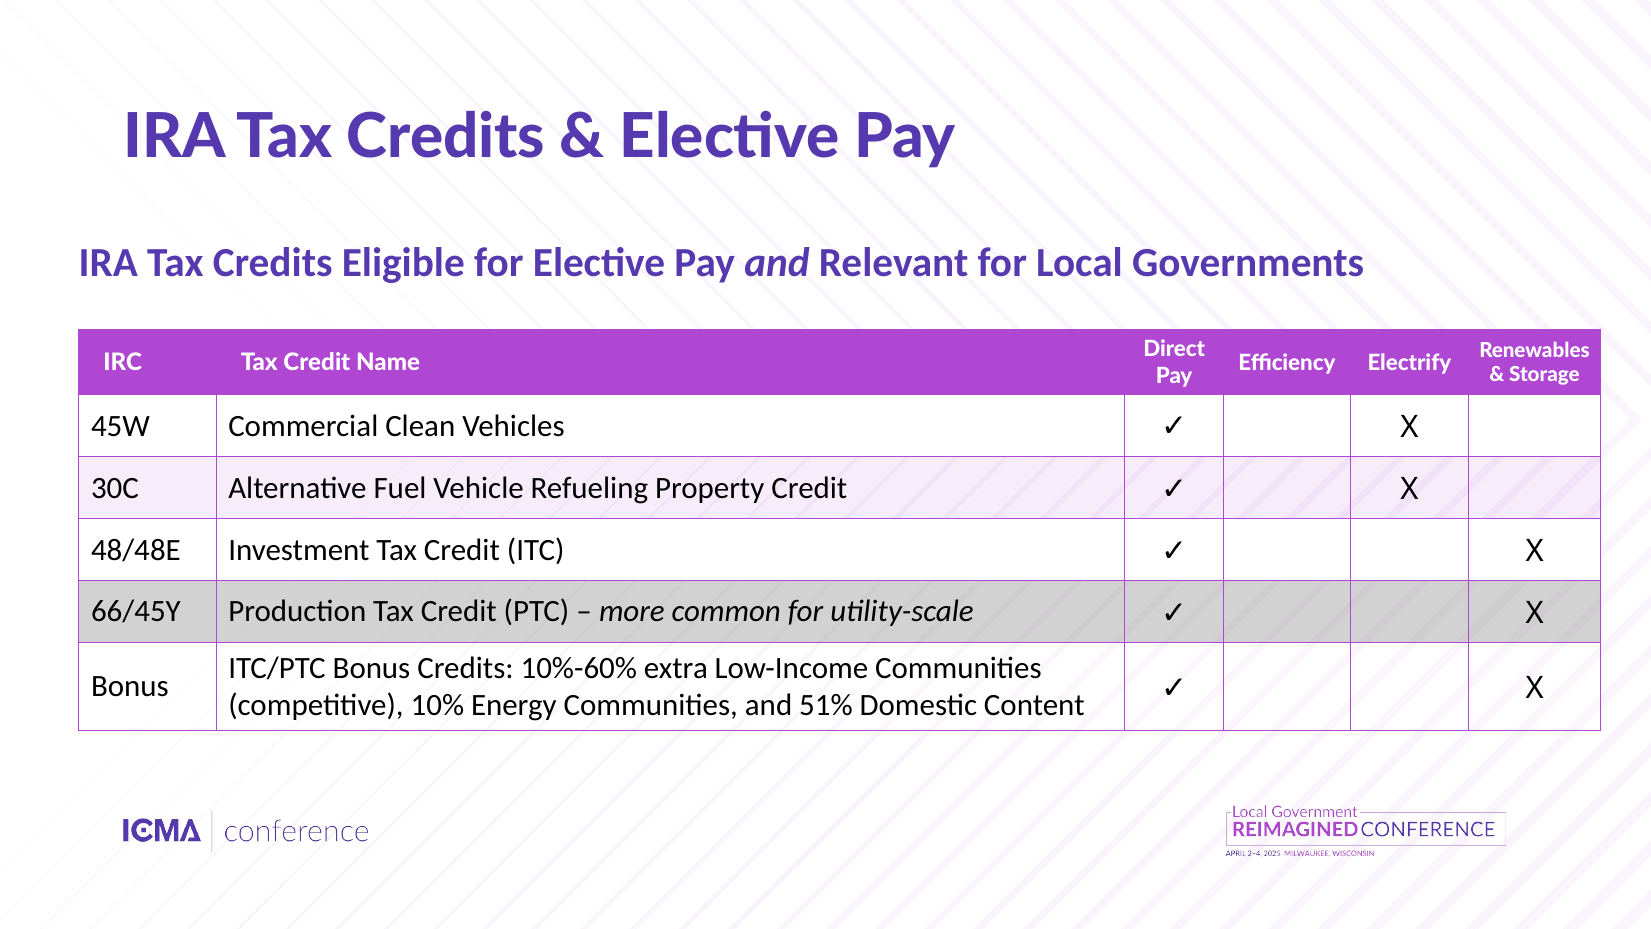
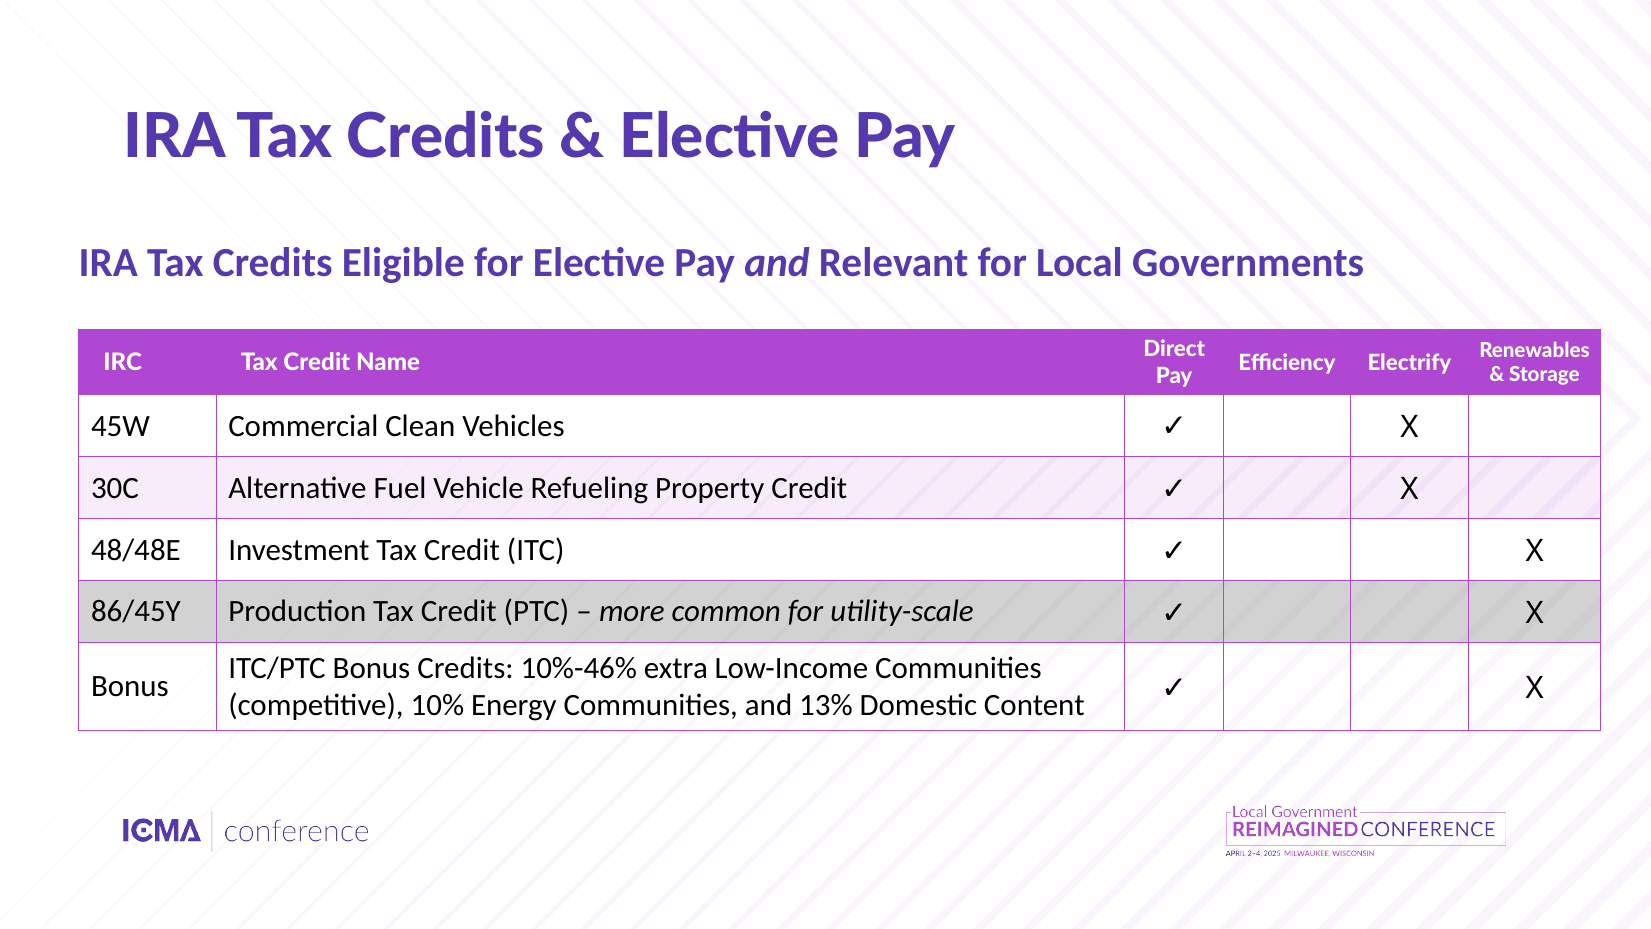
66/45Y: 66/45Y -> 86/45Y
10%-60%: 10%-60% -> 10%-46%
51%: 51% -> 13%
